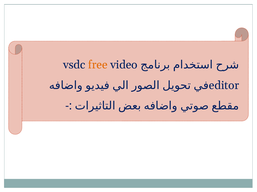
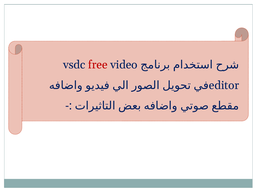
free colour: orange -> red
